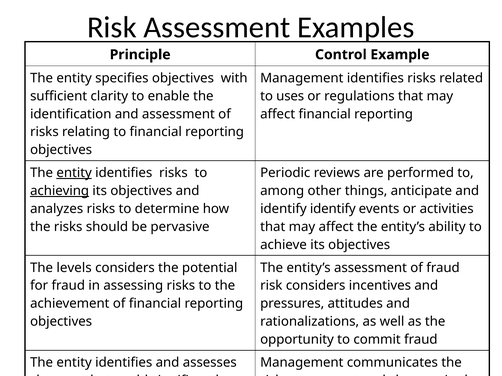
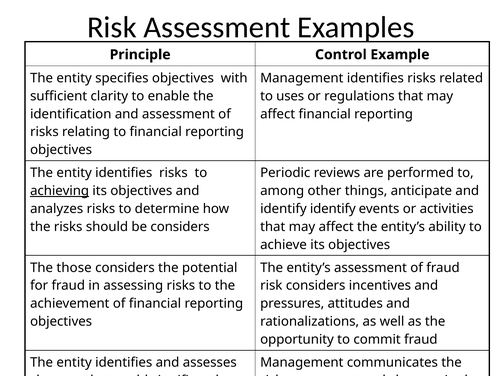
entity at (74, 173) underline: present -> none
be pervasive: pervasive -> considers
levels: levels -> those
